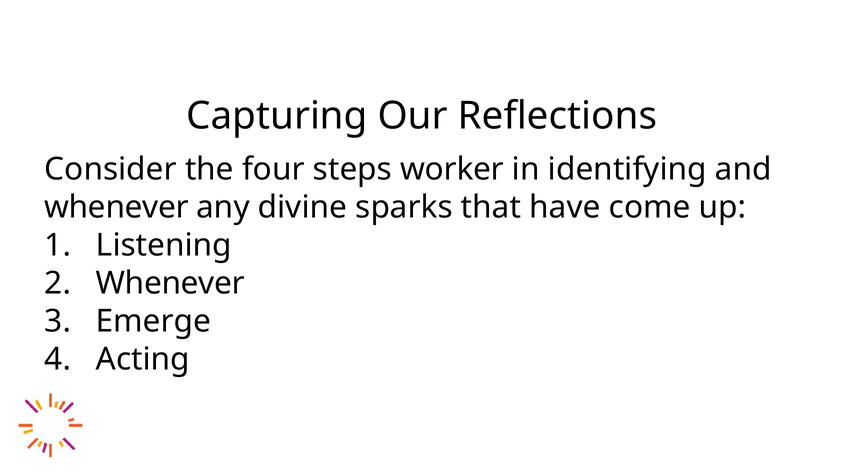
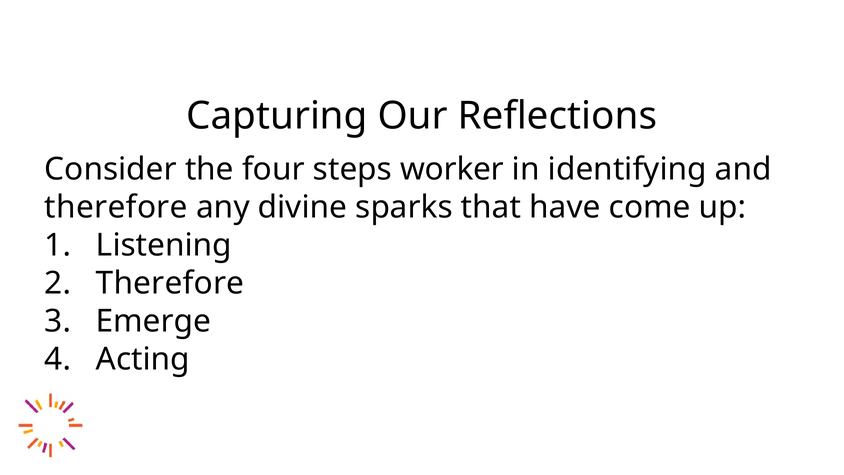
whenever at (116, 207): whenever -> therefore
Whenever at (170, 283): Whenever -> Therefore
